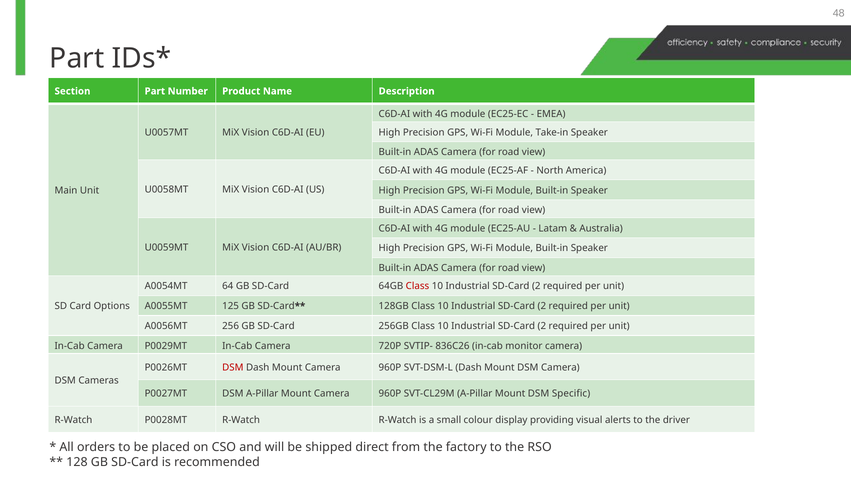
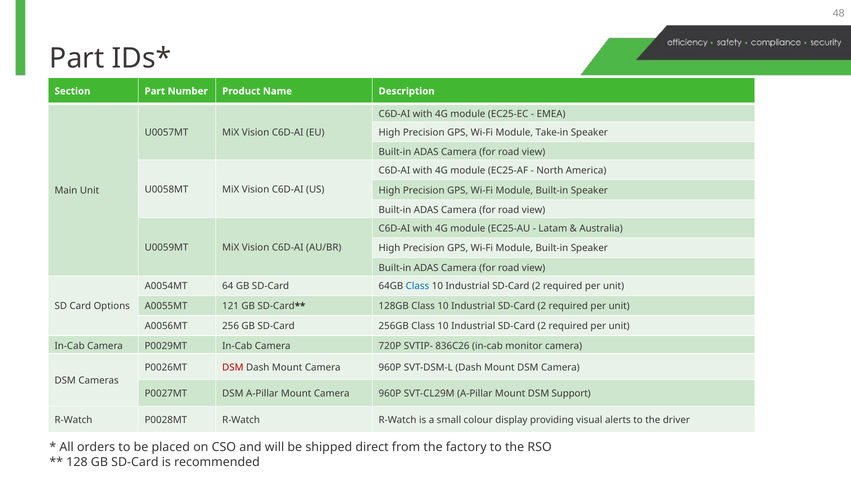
Class at (418, 287) colour: red -> blue
125: 125 -> 121
Specific: Specific -> Support
